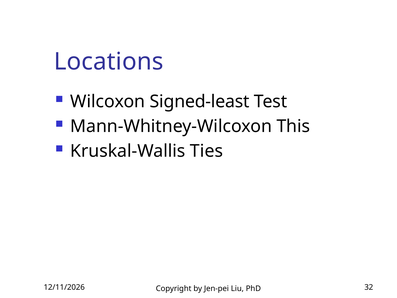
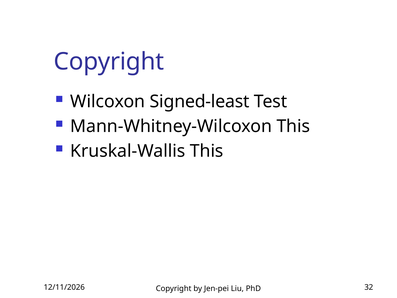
Locations at (109, 62): Locations -> Copyright
Kruskal-Wallis Ties: Ties -> This
